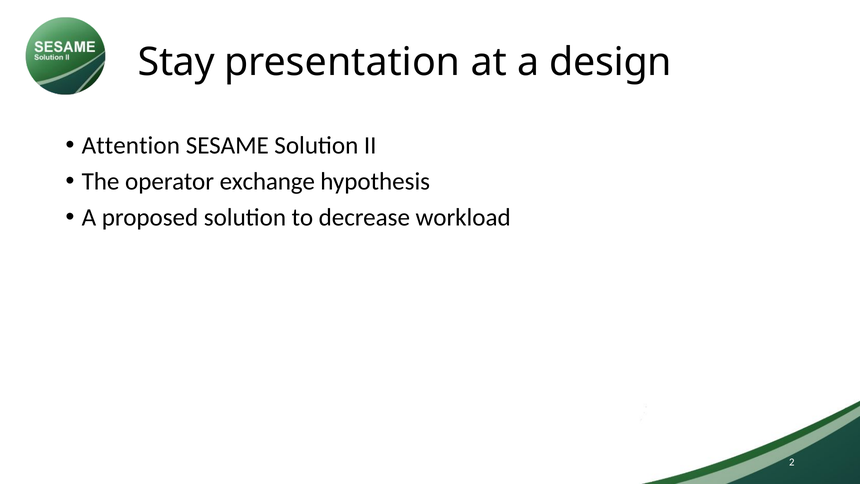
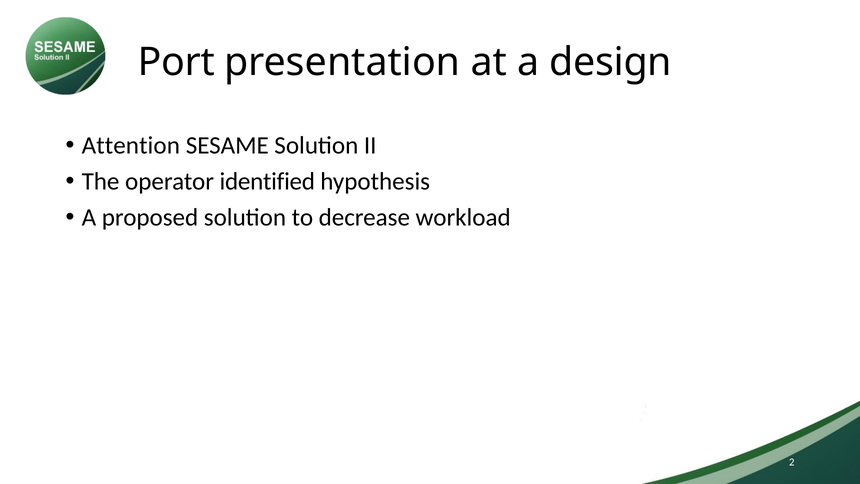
Stay: Stay -> Port
exchange: exchange -> identified
